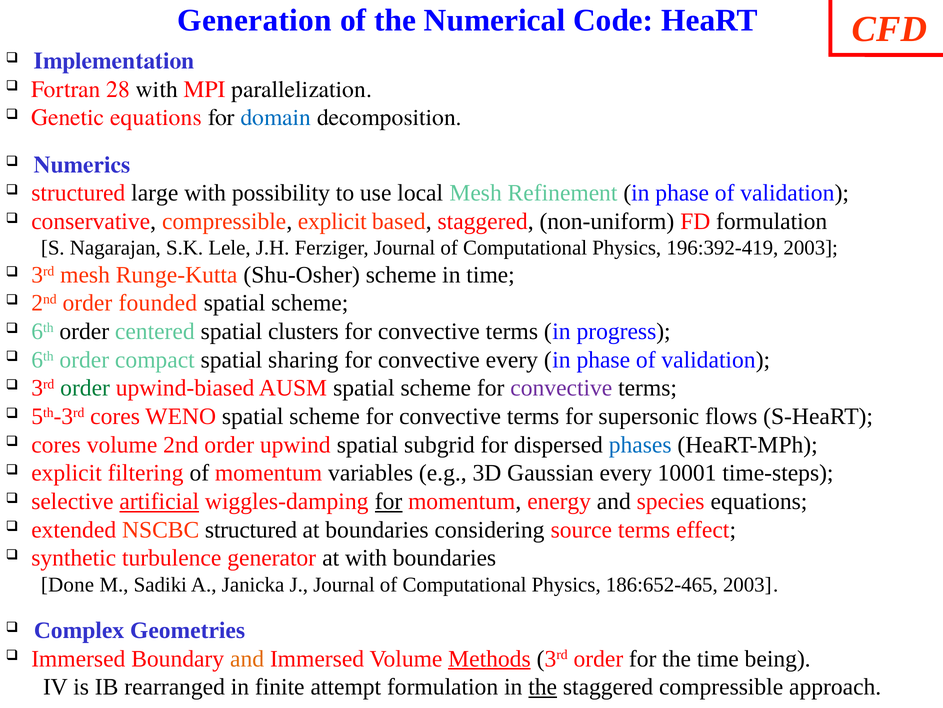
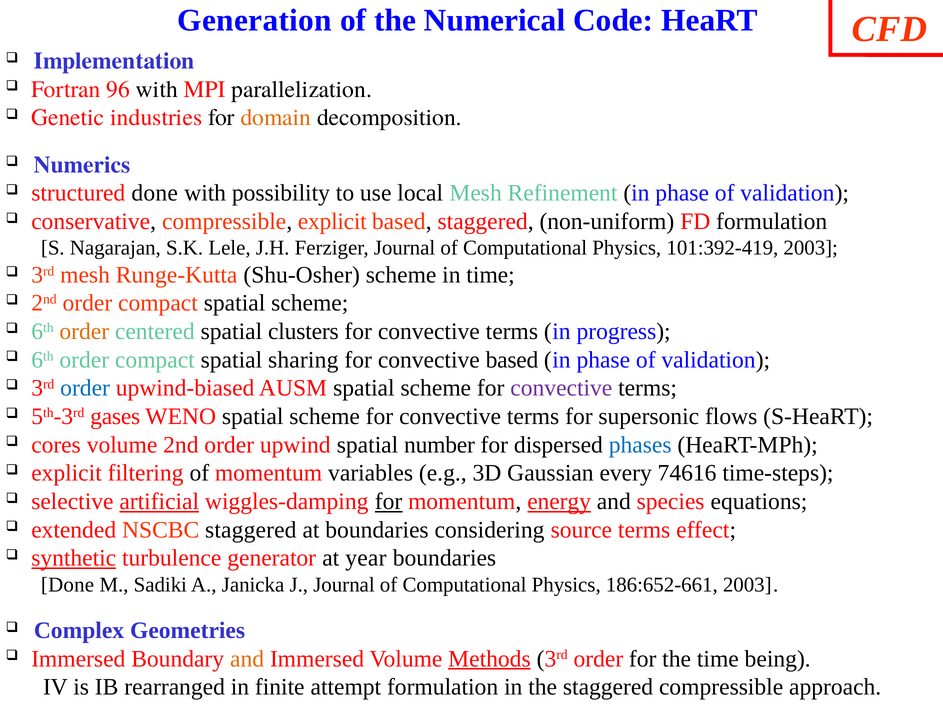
28: 28 -> 96
Genetic equations: equations -> industries
domain colour: blue -> orange
structured large: large -> done
196:392-419: 196:392-419 -> 101:392-419
2nd order founded: founded -> compact
order at (84, 331) colour: black -> orange
convective every: every -> based
order at (85, 388) colour: green -> blue
5th-3rd cores: cores -> gases
subgrid: subgrid -> number
10001: 10001 -> 74616
energy underline: none -> present
NSCBC structured: structured -> staggered
synthetic underline: none -> present
at with: with -> year
186:652-465: 186:652-465 -> 186:652-661
the at (543, 686) underline: present -> none
